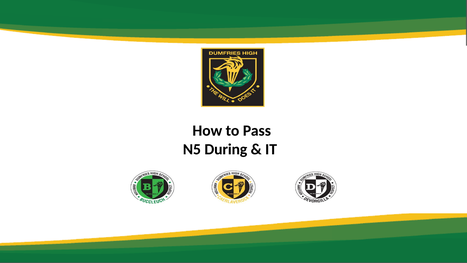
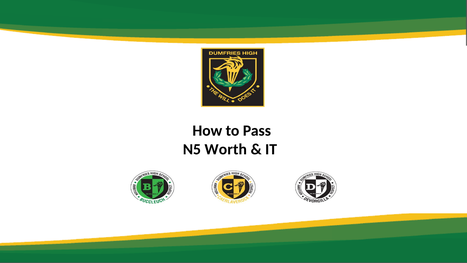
During: During -> Worth
